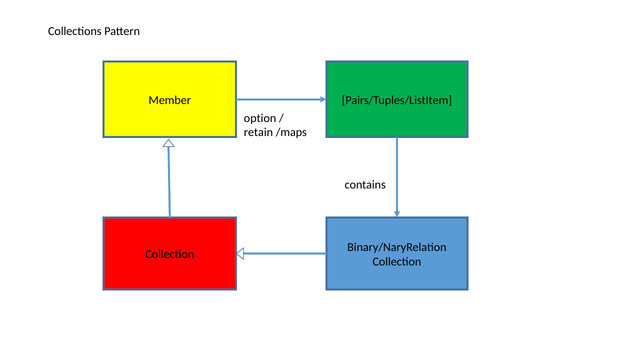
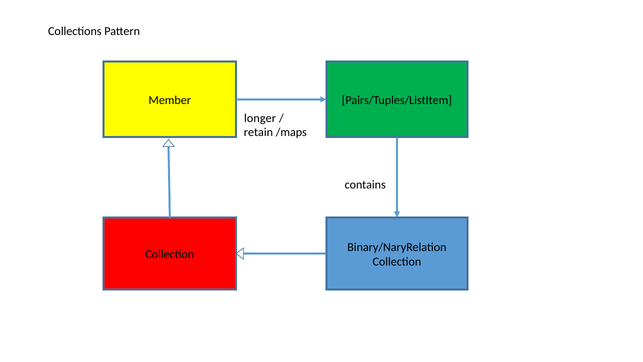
option: option -> longer
